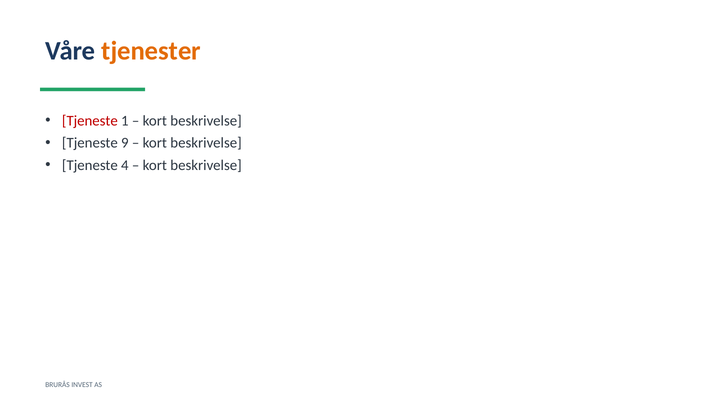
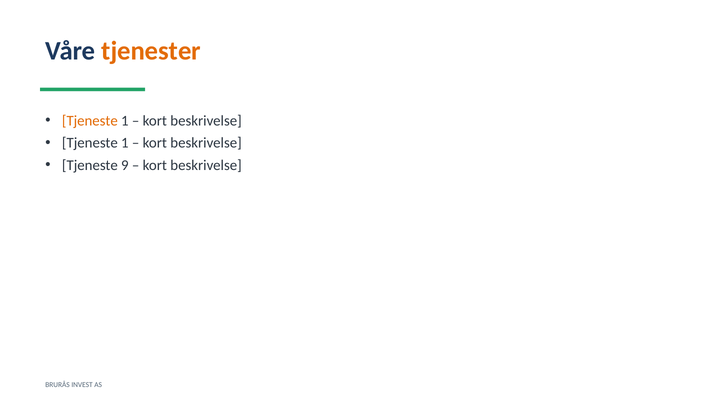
Tjeneste at (90, 121) colour: red -> orange
9 at (125, 143): 9 -> 1
4: 4 -> 9
